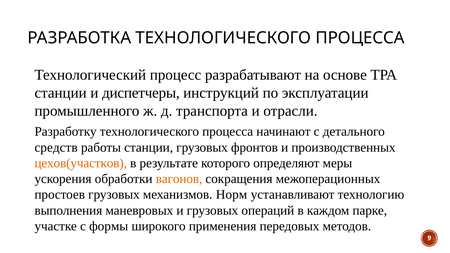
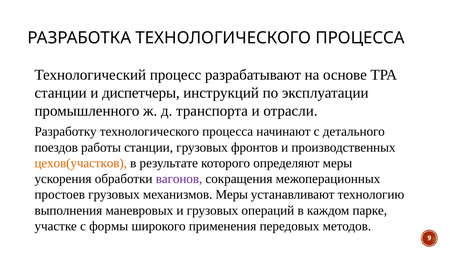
средств: средств -> поездов
вагонов colour: orange -> purple
механизмов Норм: Норм -> Меры
